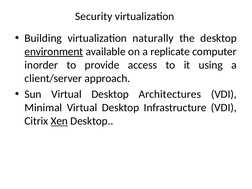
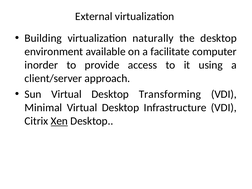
Security: Security -> External
environment underline: present -> none
replicate: replicate -> facilitate
Architectures: Architectures -> Transforming
